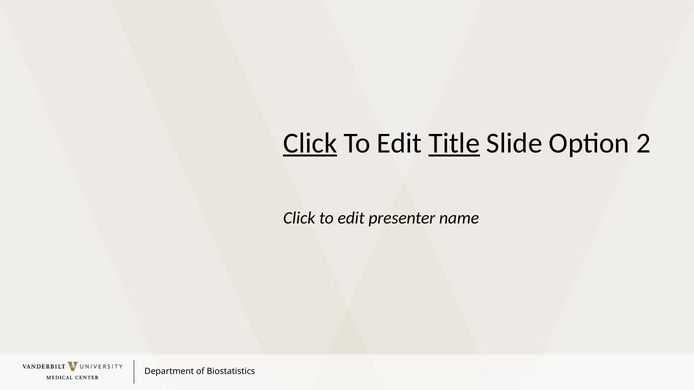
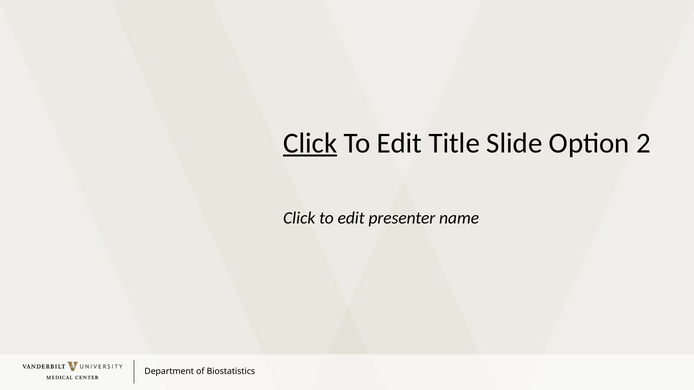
Title underline: present -> none
